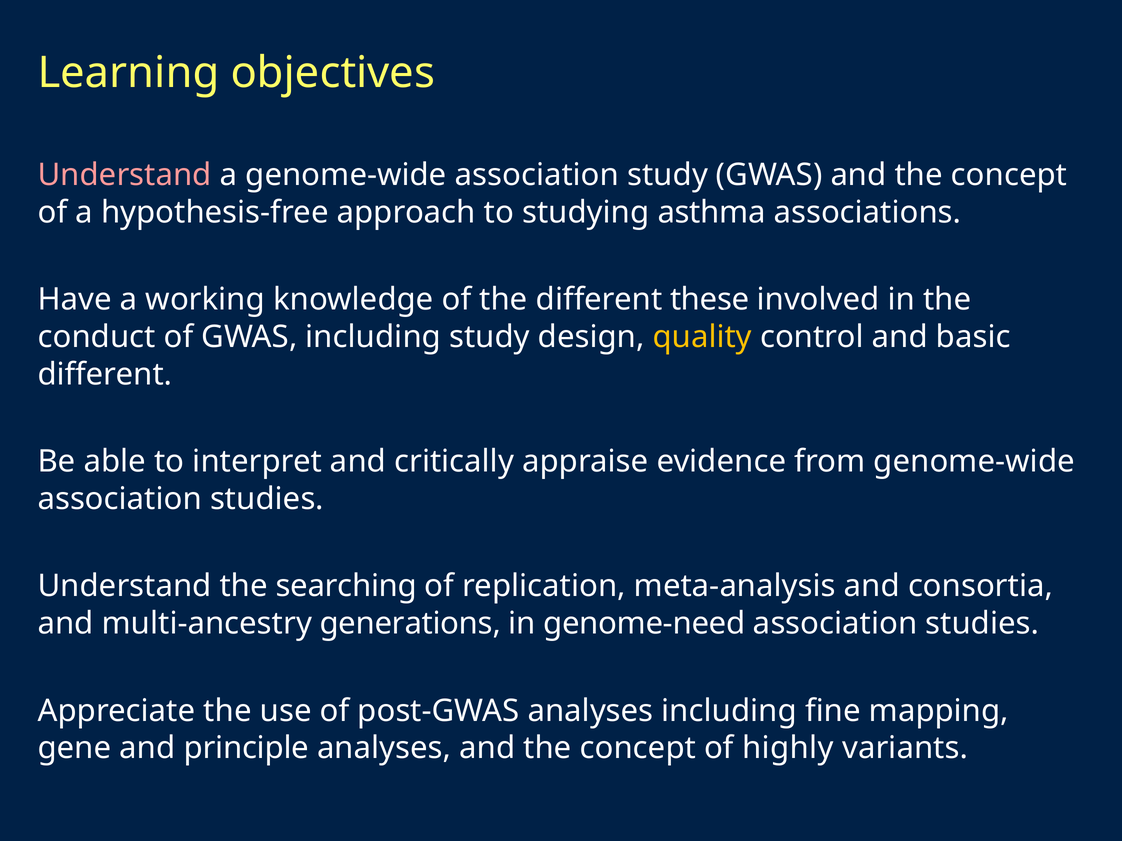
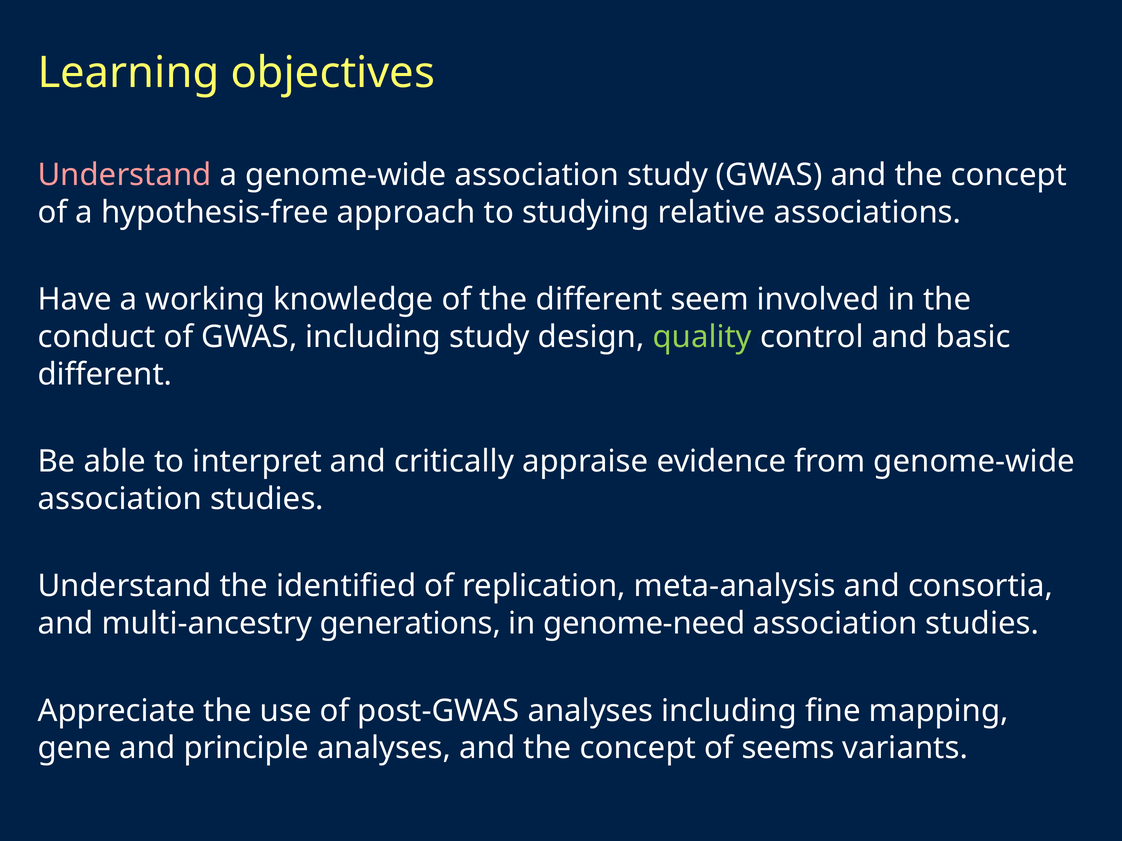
asthma: asthma -> relative
these: these -> seem
quality colour: yellow -> light green
searching: searching -> identified
highly: highly -> seems
